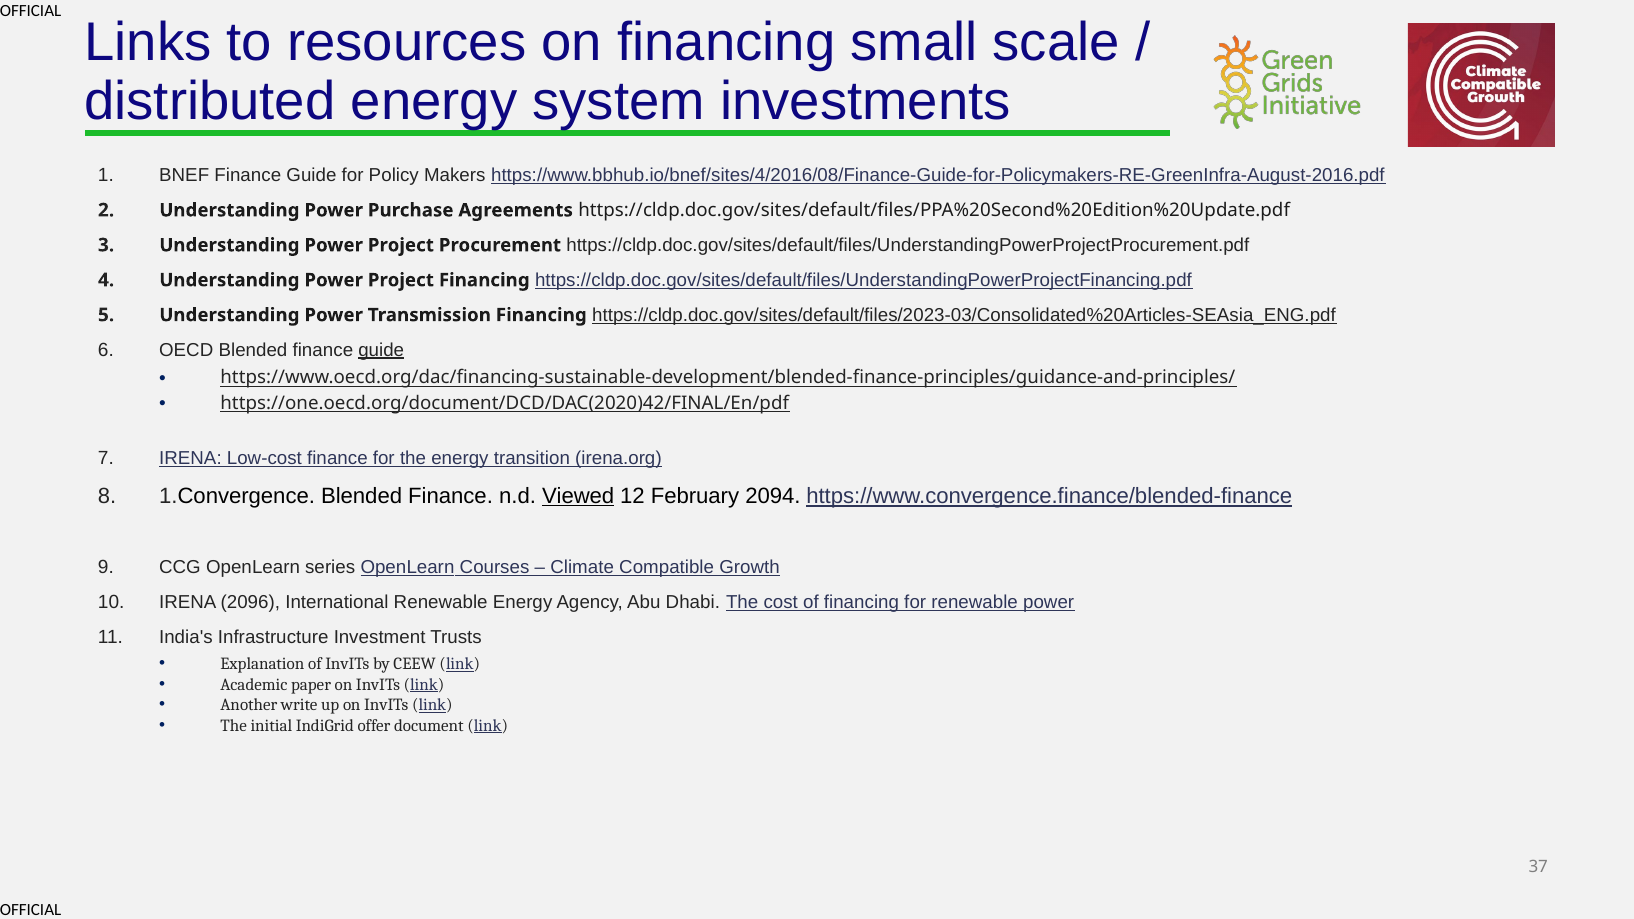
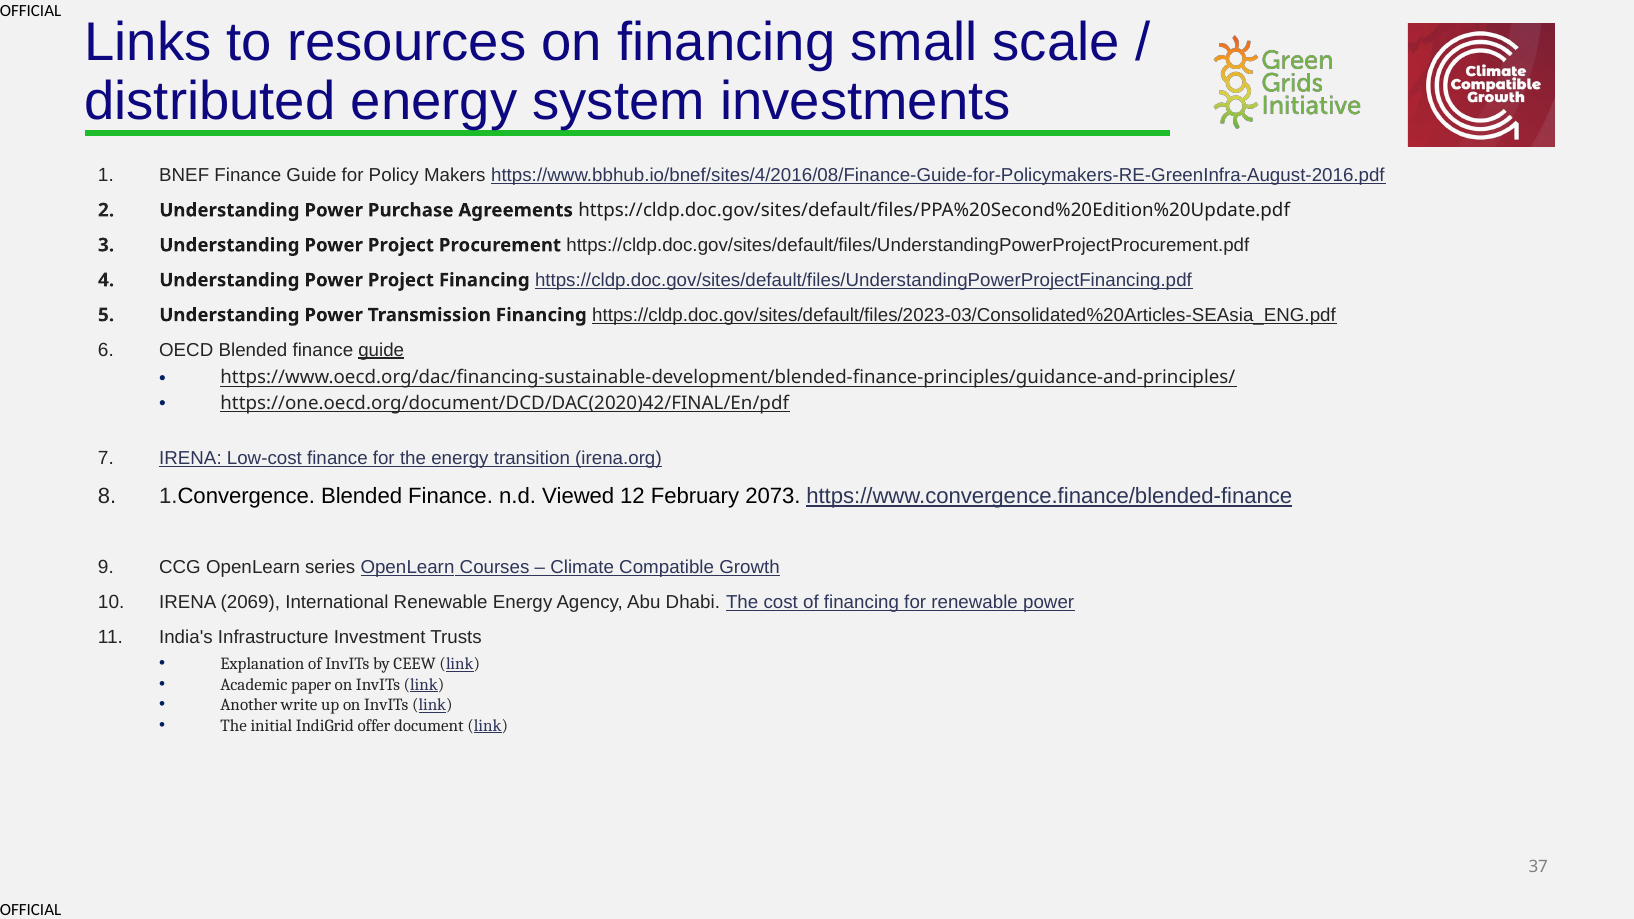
Viewed underline: present -> none
2094: 2094 -> 2073
2096: 2096 -> 2069
